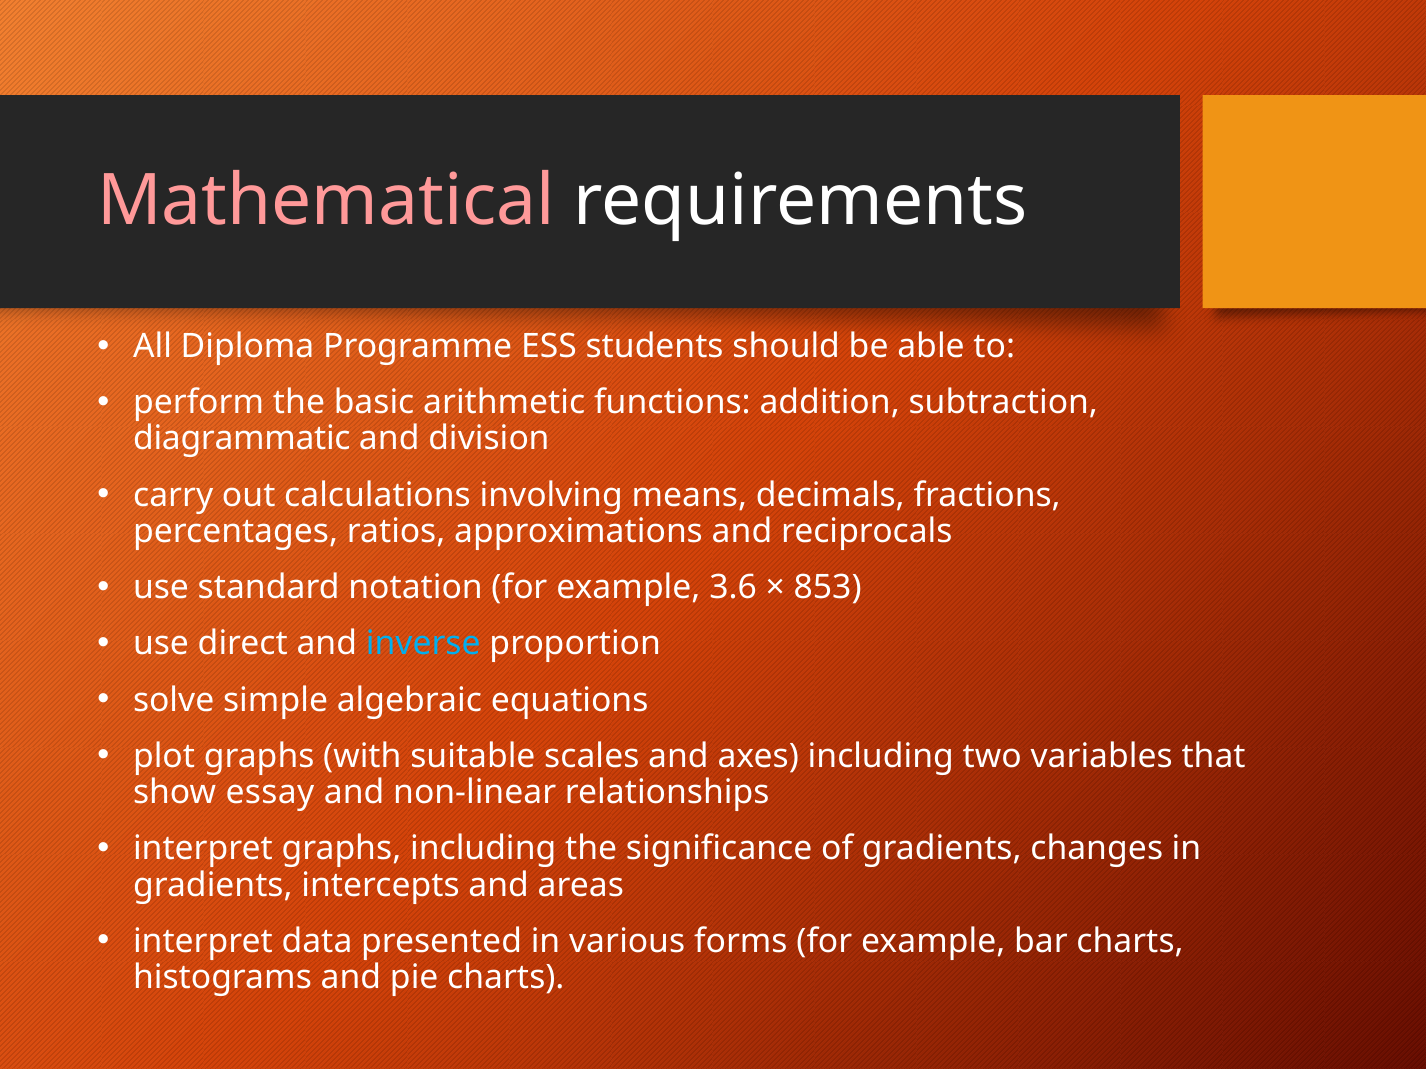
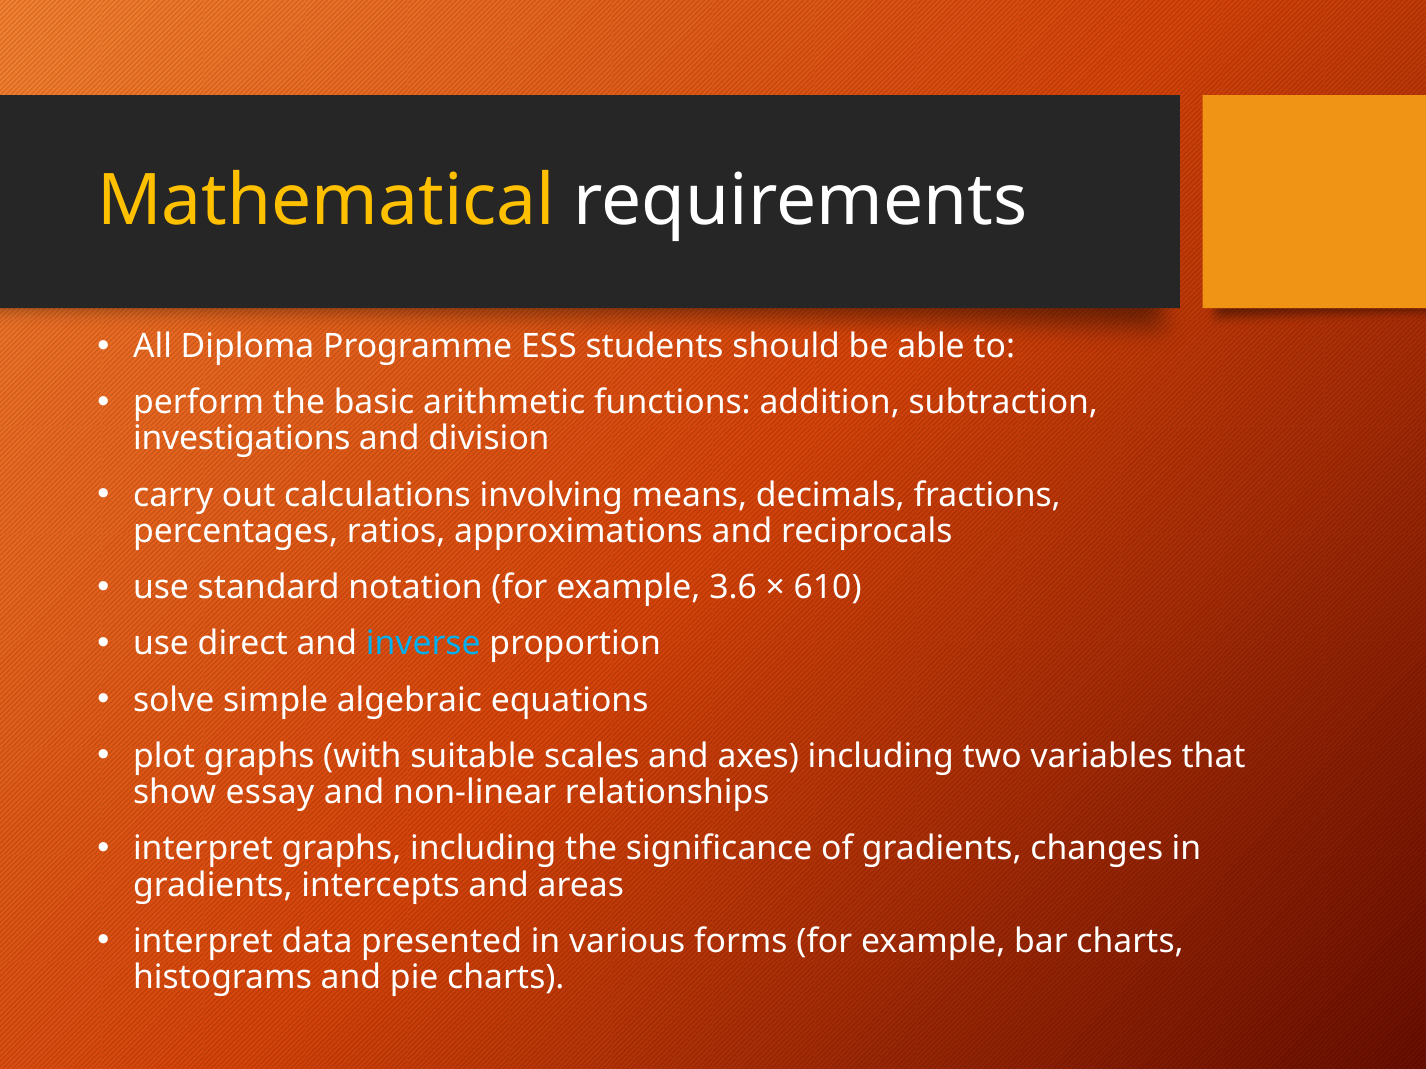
Mathematical colour: pink -> yellow
diagrammatic: diagrammatic -> investigations
853: 853 -> 610
